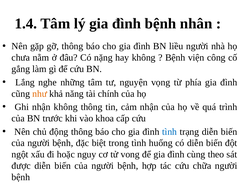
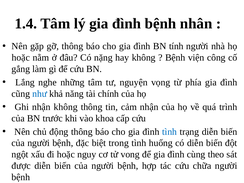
liều: liều -> tính
chưa at (21, 58): chưa -> hoặc
như colour: orange -> blue
